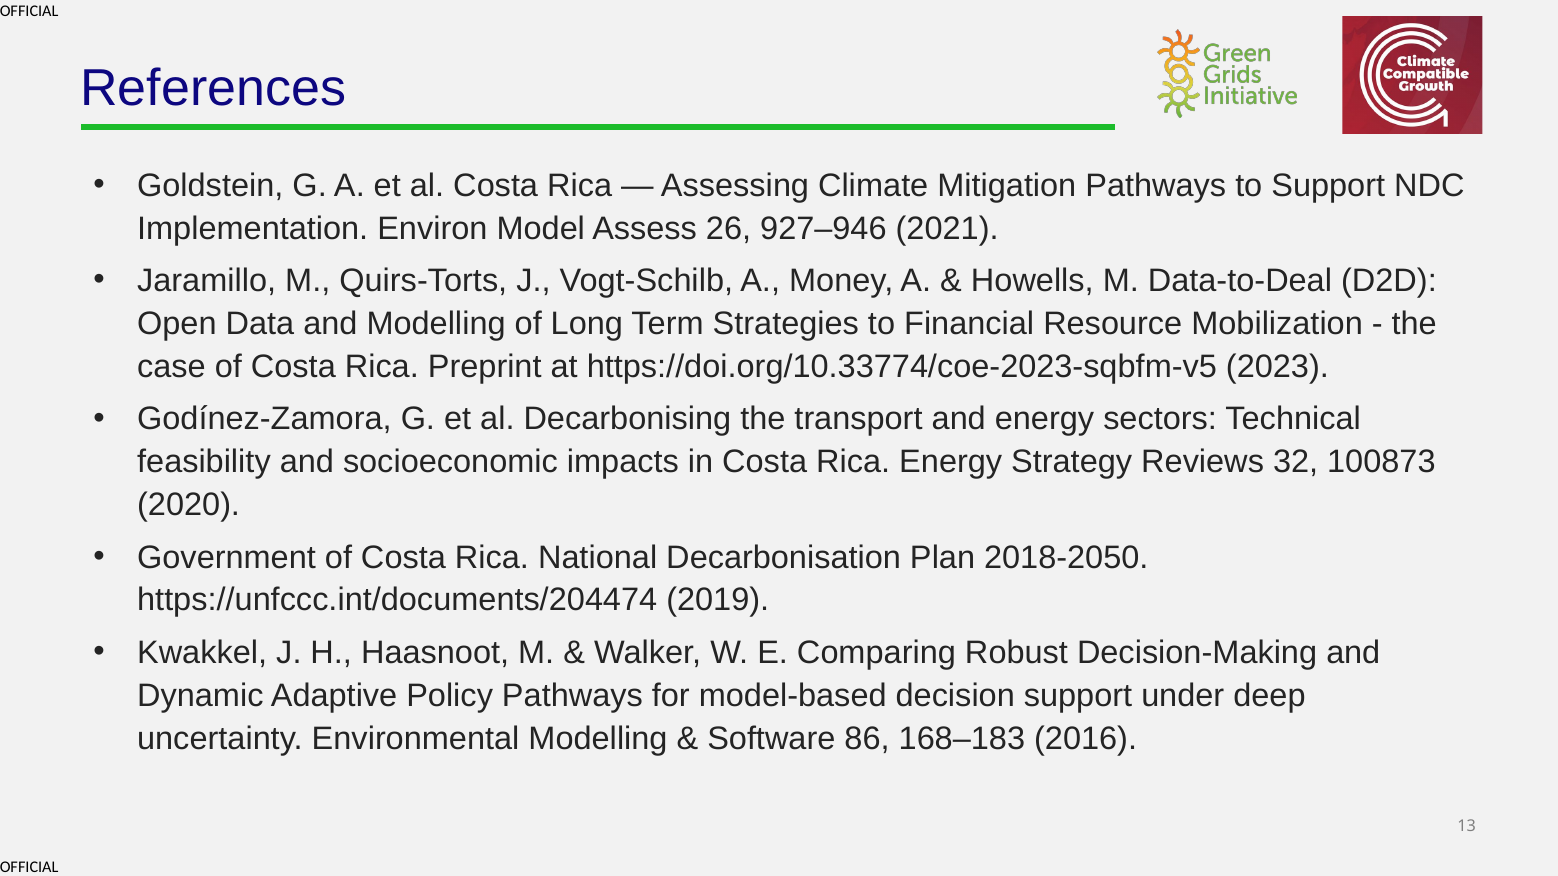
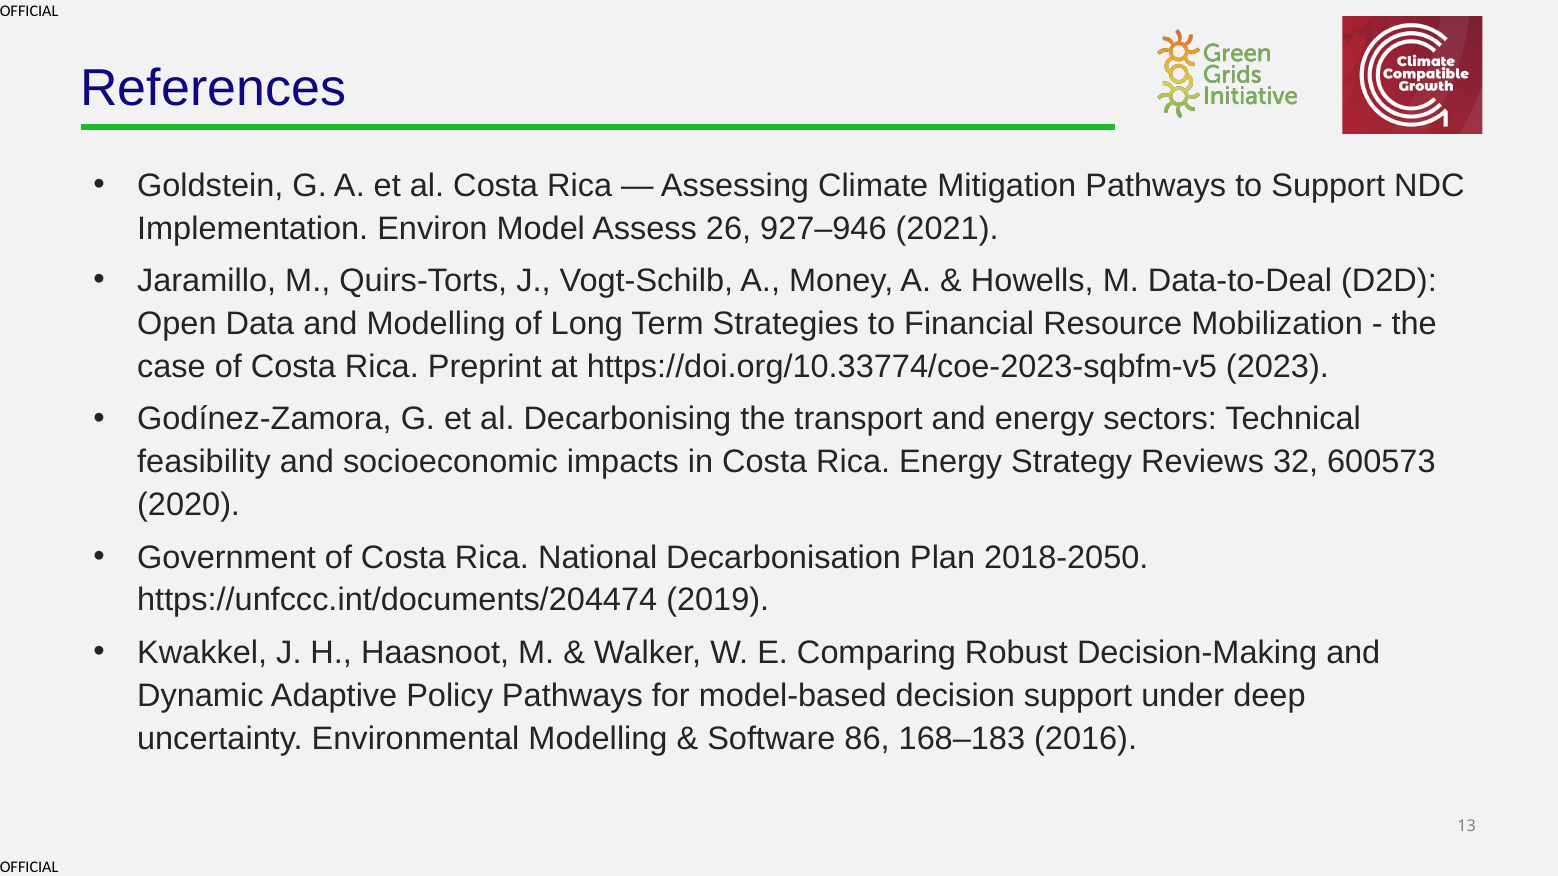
100873: 100873 -> 600573
